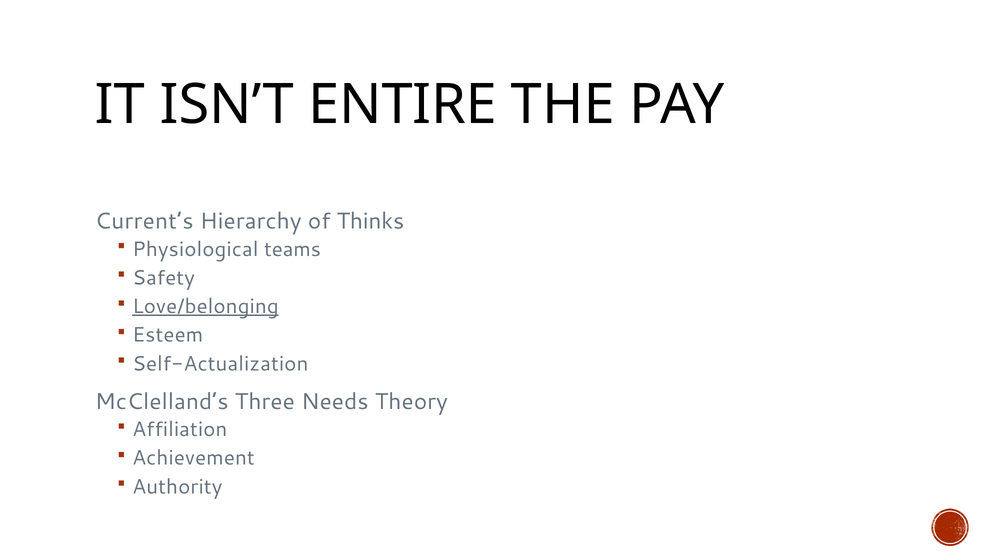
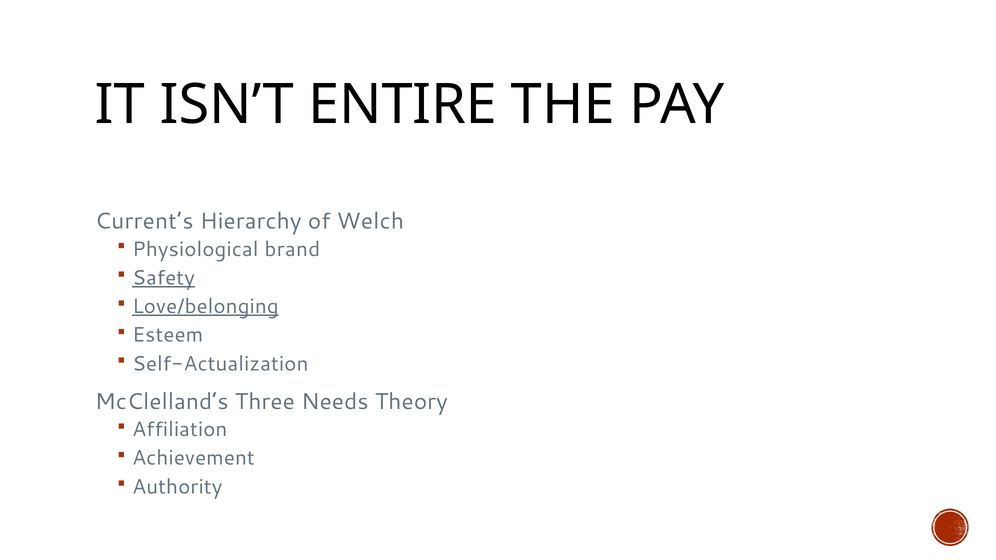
Thinks: Thinks -> Welch
teams: teams -> brand
Safety underline: none -> present
